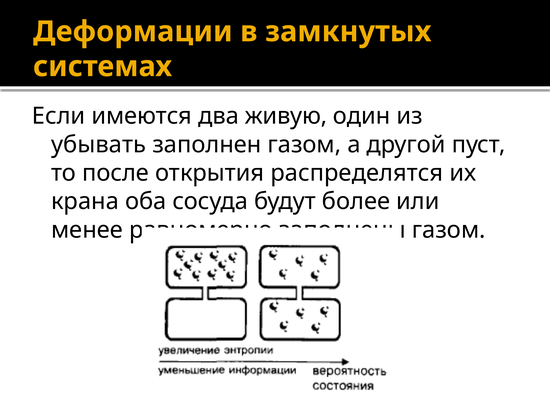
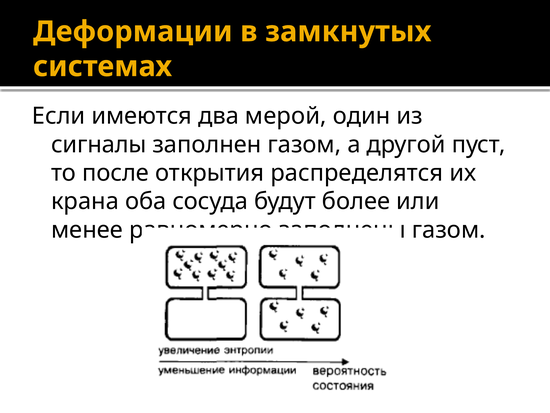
живую: живую -> мерой
убывать: убывать -> сигналы
